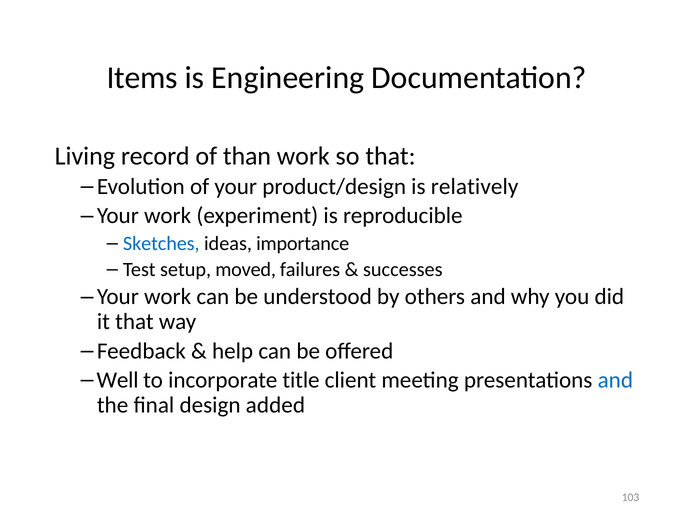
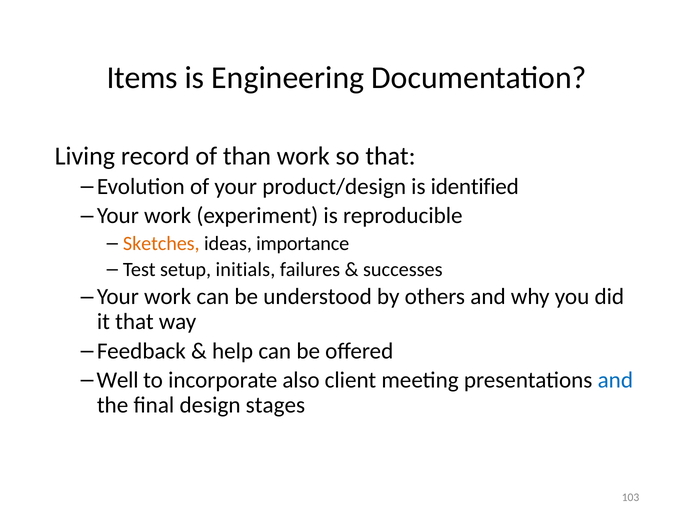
relatively: relatively -> identified
Sketches colour: blue -> orange
moved: moved -> initials
title: title -> also
added: added -> stages
